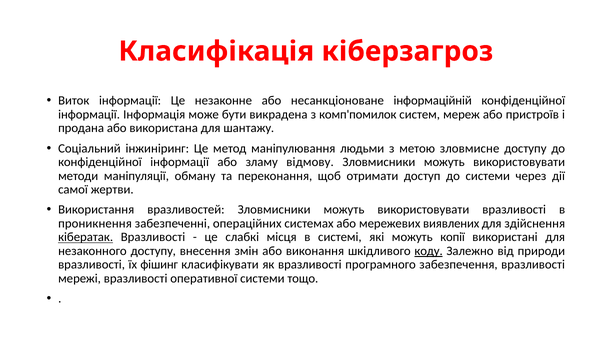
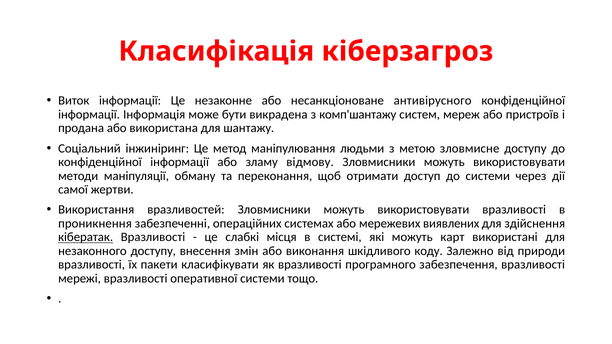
інформаційній: інформаційній -> антивірусного
комп'помилок: комп'помилок -> комп'шантажу
копії: копії -> карт
коду underline: present -> none
фішинг: фішинг -> пакети
